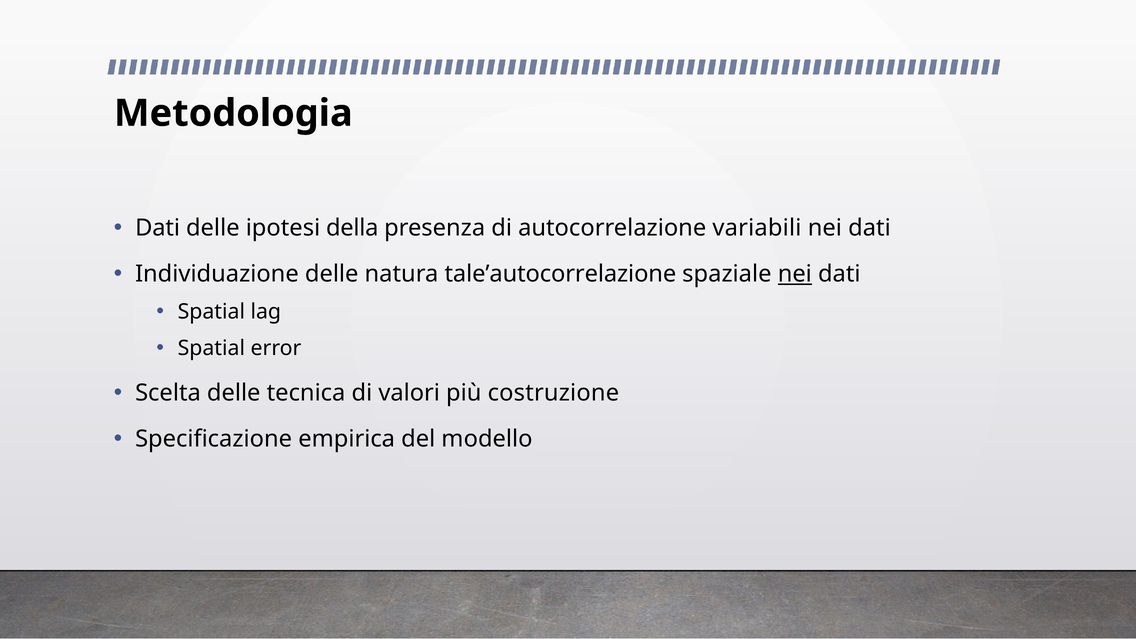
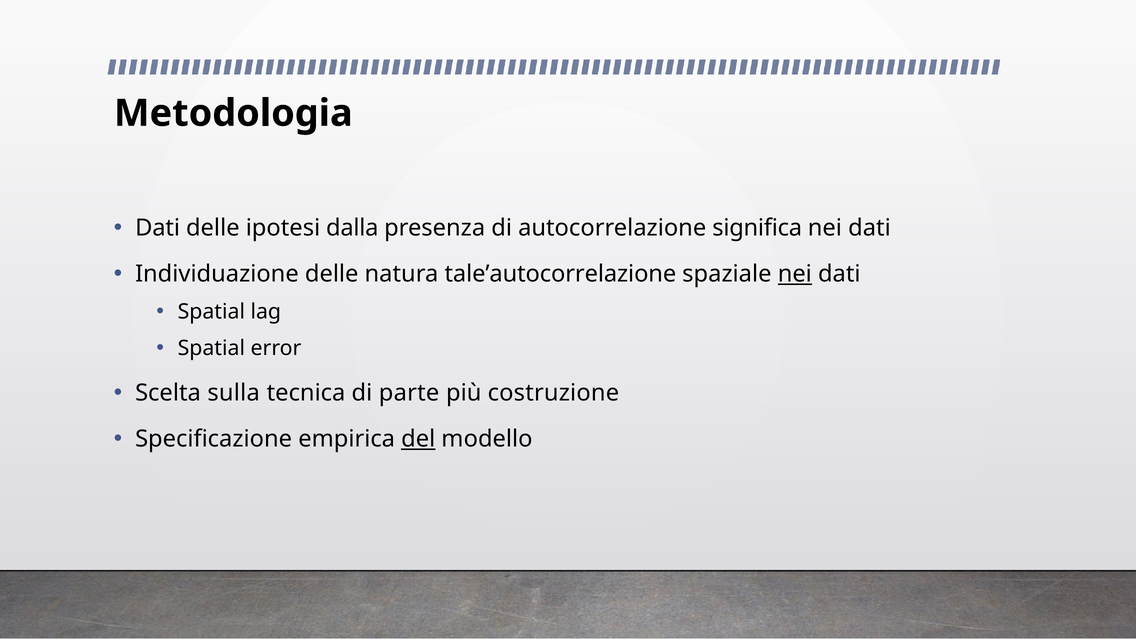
della: della -> dalla
variabili: variabili -> significa
Scelta delle: delle -> sulla
valori: valori -> parte
del underline: none -> present
